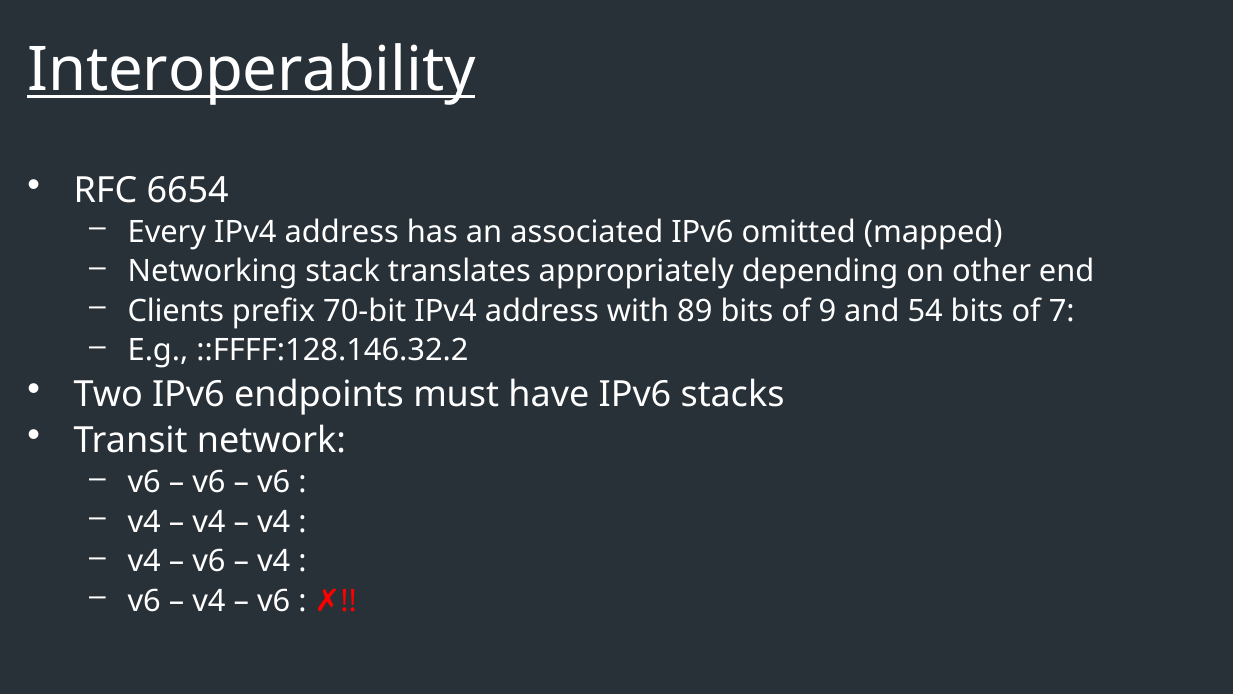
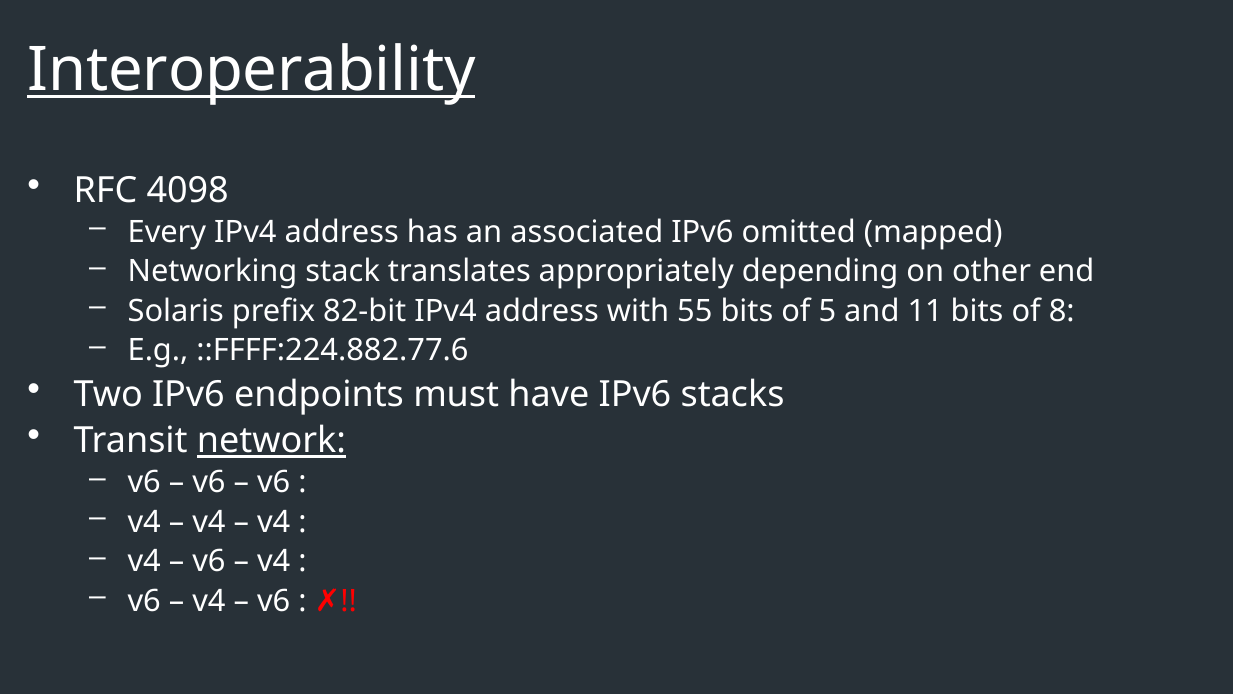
6654: 6654 -> 4098
Clients: Clients -> Solaris
70-bit: 70-bit -> 82-bit
89: 89 -> 55
9: 9 -> 5
54: 54 -> 11
7: 7 -> 8
::FFFF:128.146.32.2: ::FFFF:128.146.32.2 -> ::FFFF:224.882.77.6
network underline: none -> present
